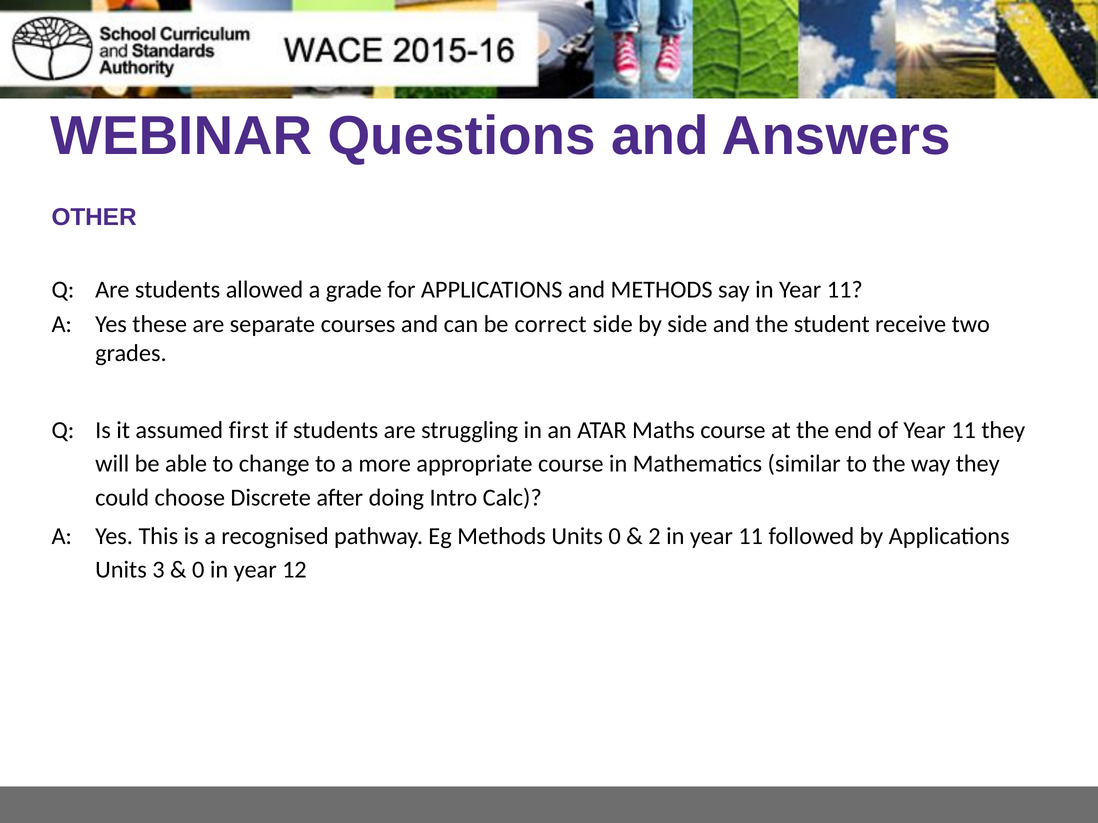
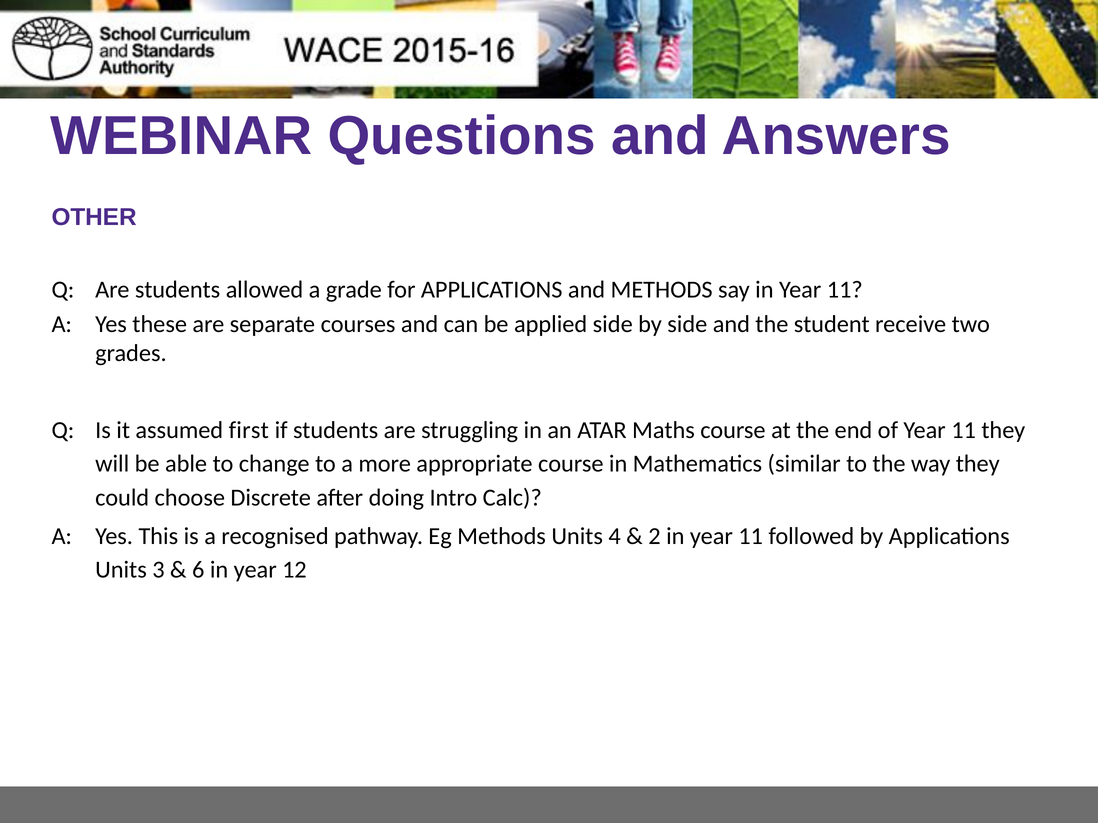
correct: correct -> applied
Units 0: 0 -> 4
0 at (198, 570): 0 -> 6
